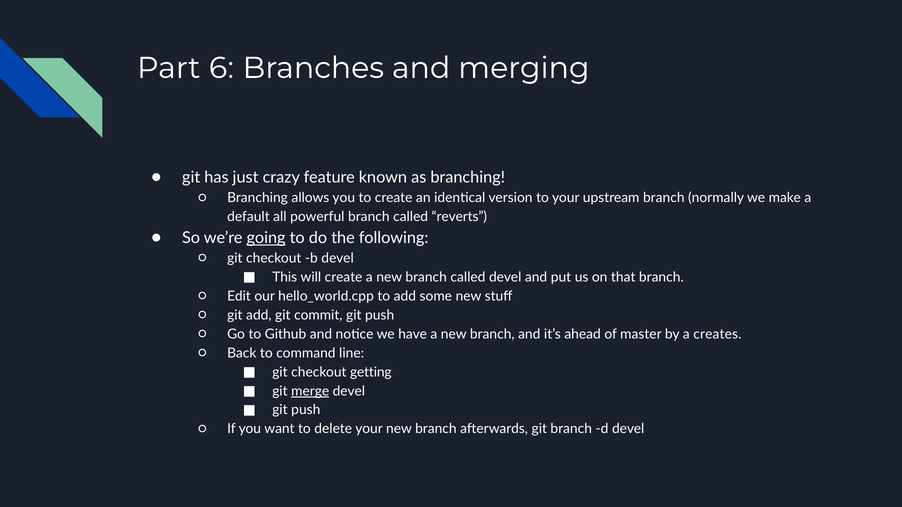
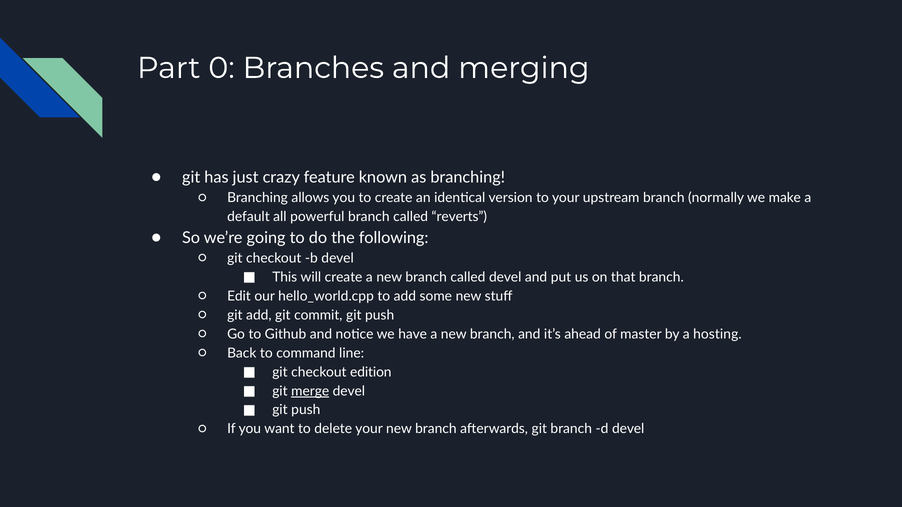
6: 6 -> 0
going underline: present -> none
creates: creates -> hosting
getting: getting -> edition
